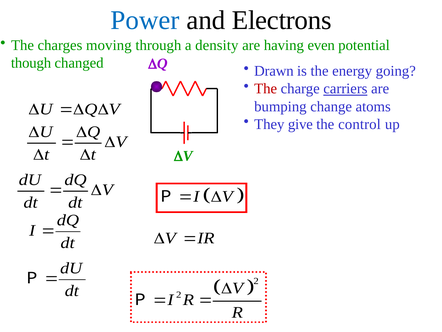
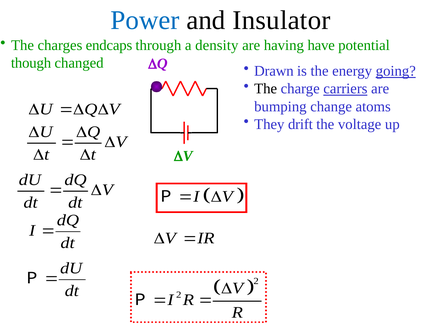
Electrons: Electrons -> Insulator
moving: moving -> endcaps
even: even -> have
going underline: none -> present
The at (266, 89) colour: red -> black
give: give -> drift
control: control -> voltage
